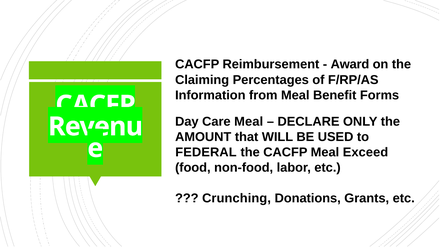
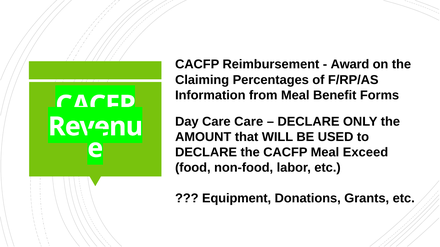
Care Meal: Meal -> Care
FEDERAL at (206, 153): FEDERAL -> DECLARE
Crunching: Crunching -> Equipment
